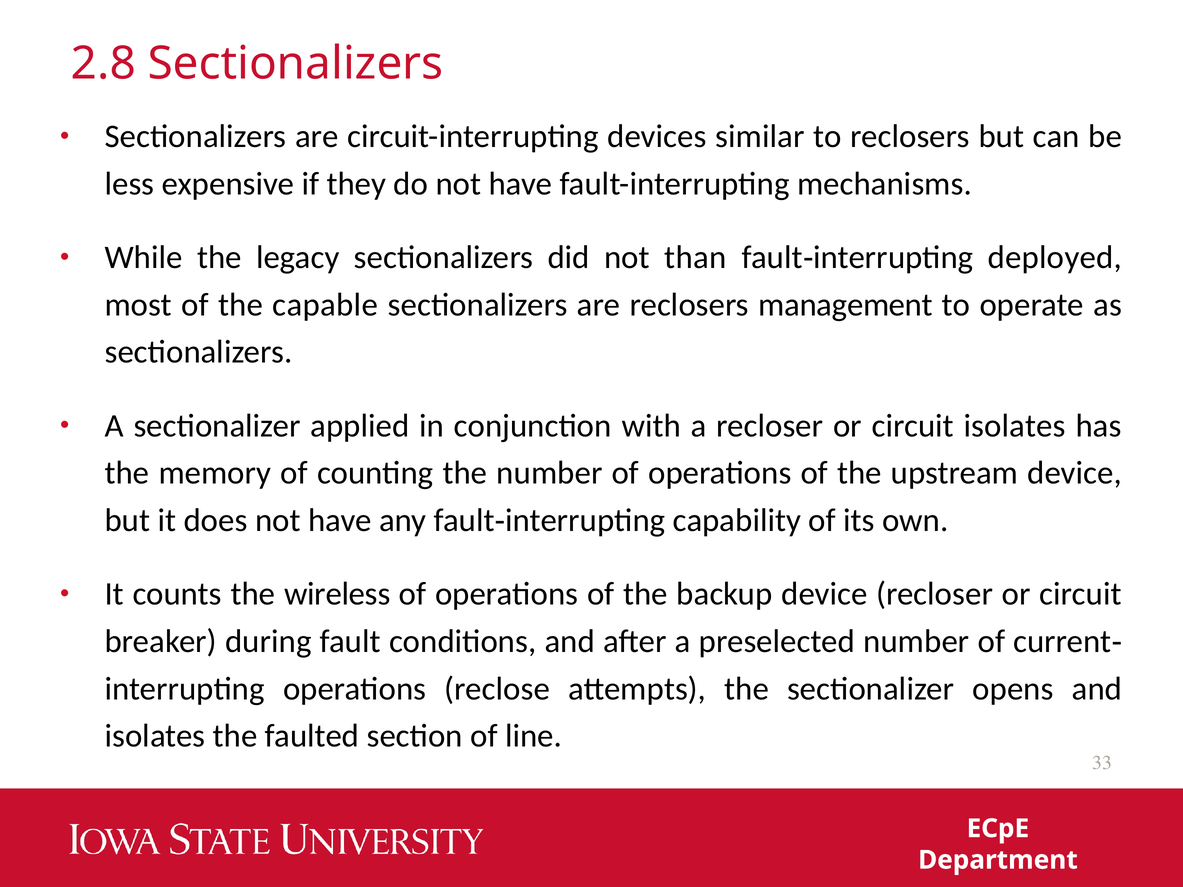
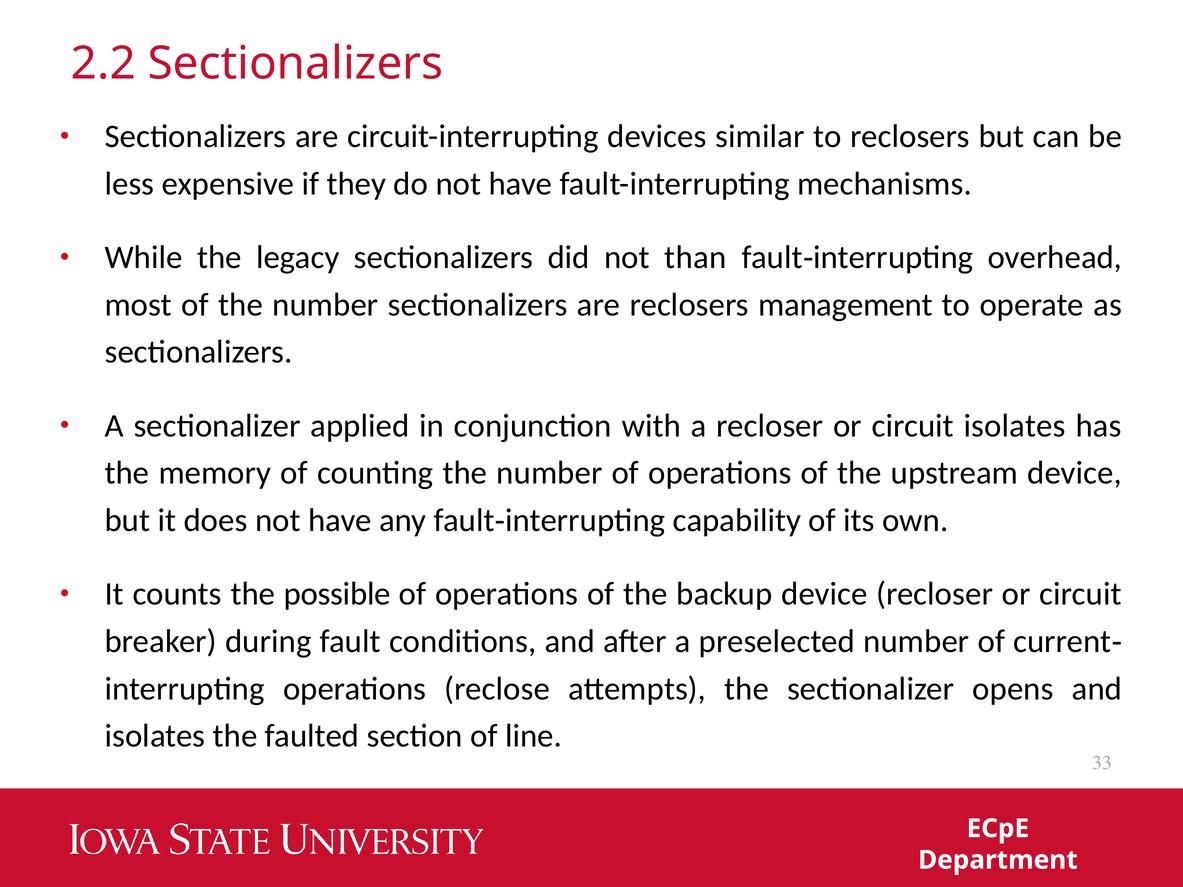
2.8: 2.8 -> 2.2
deployed: deployed -> overhead
of the capable: capable -> number
wireless: wireless -> possible
